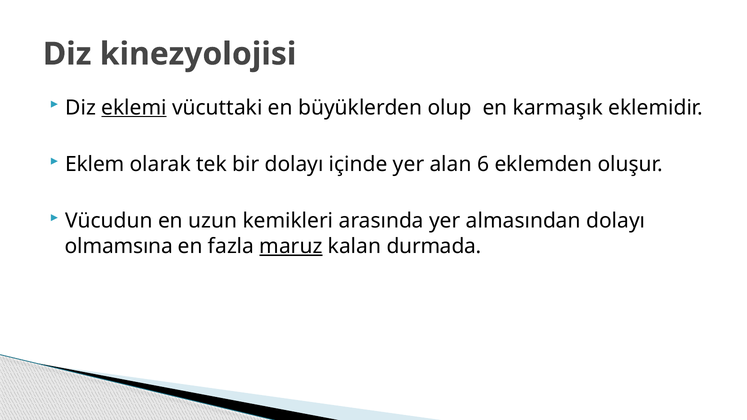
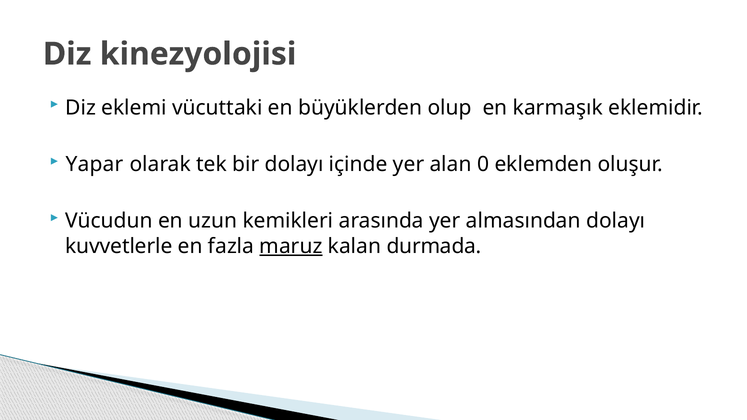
eklemi underline: present -> none
Eklem: Eklem -> Yapar
6: 6 -> 0
olmamsına: olmamsına -> kuvvetlerle
